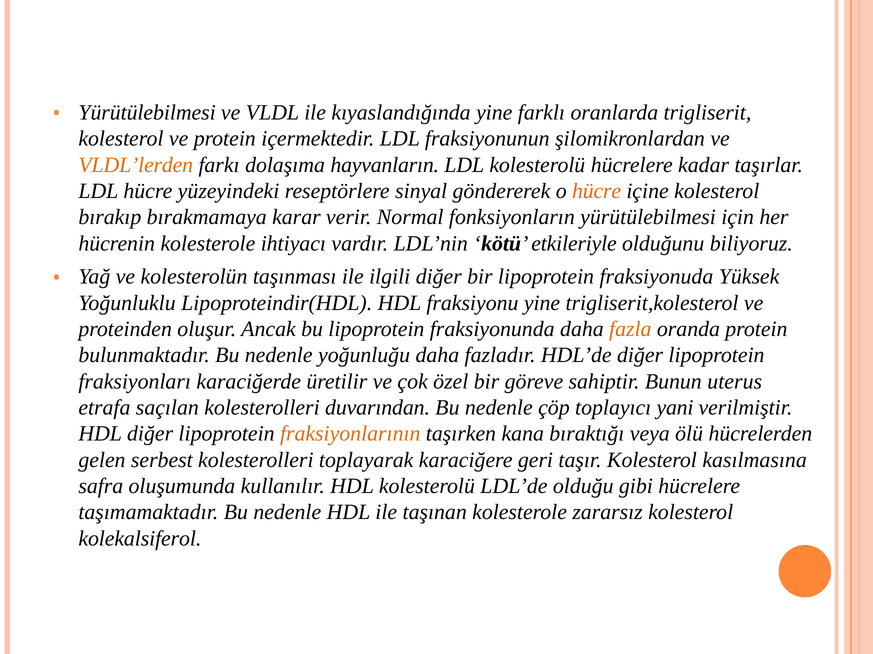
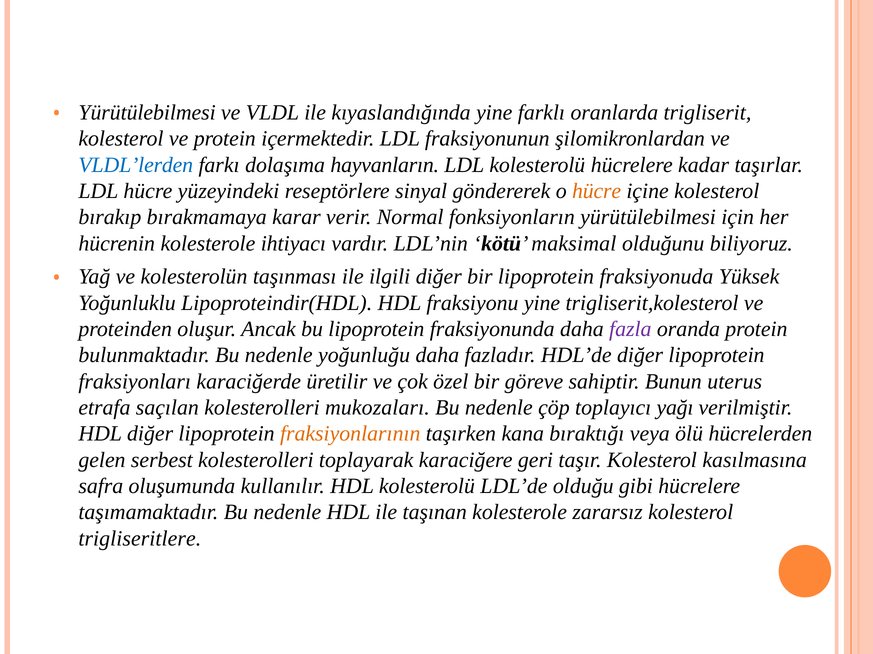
VLDL’lerden colour: orange -> blue
etkileriyle: etkileriyle -> maksimal
fazla colour: orange -> purple
duvarından: duvarından -> mukozaları
yani: yani -> yağı
kolekalsiferol: kolekalsiferol -> trigliseritlere
